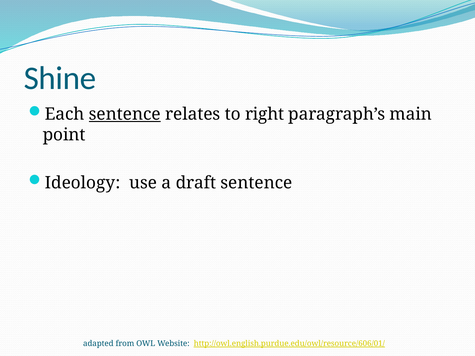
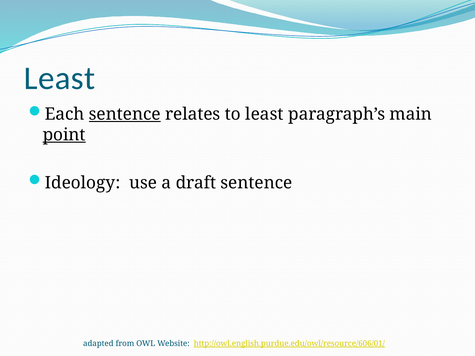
Shine at (60, 78): Shine -> Least
to right: right -> least
point underline: none -> present
